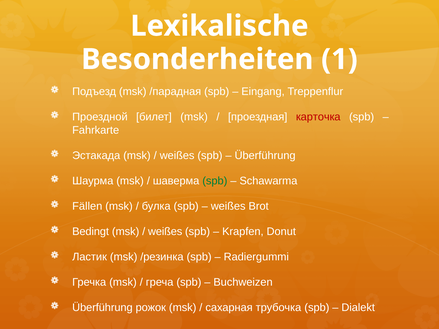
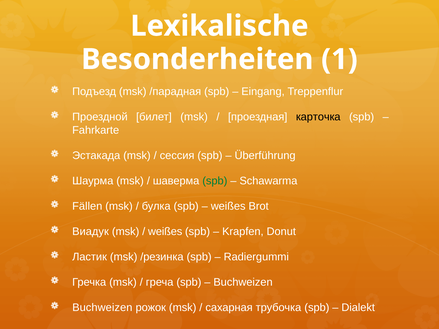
карточка colour: red -> black
weißes at (177, 156): weißes -> сессия
Bedingt: Bedingt -> Виадук
Überführung at (102, 308): Überführung -> Buchweizen
